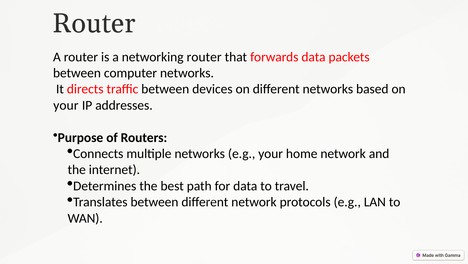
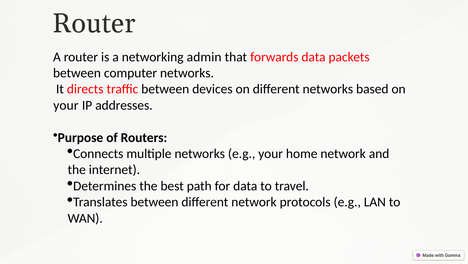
networking router: router -> admin
